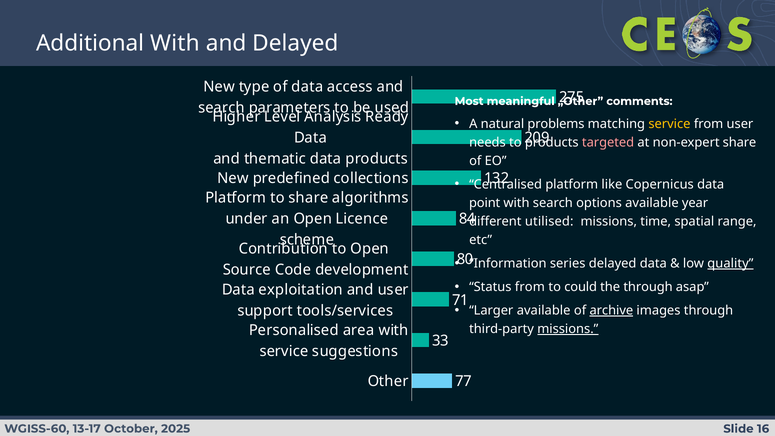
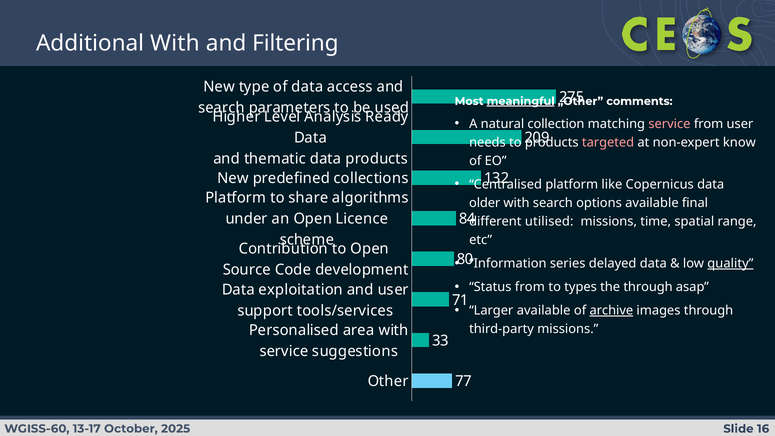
and Delayed: Delayed -> Filtering
meaningful underline: none -> present
problems: problems -> collection
service at (669, 124) colour: yellow -> pink
non-expert share: share -> know
point: point -> older
year: year -> final
could: could -> types
missions at (568, 329) underline: present -> none
